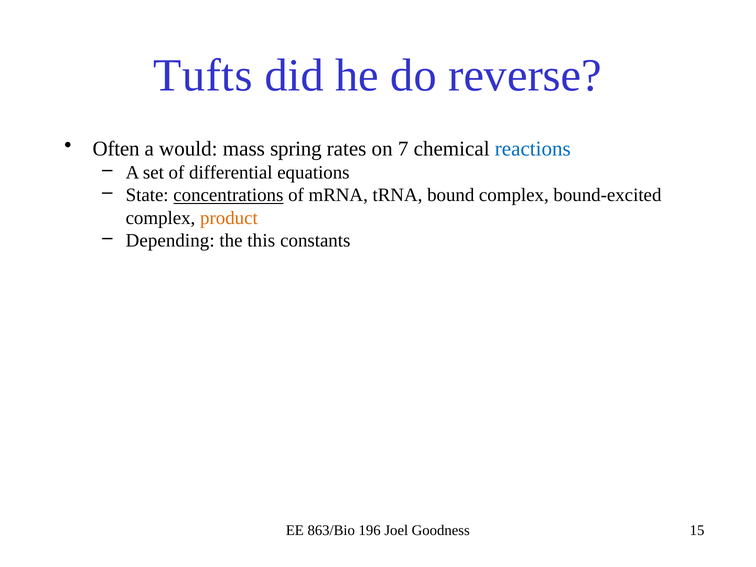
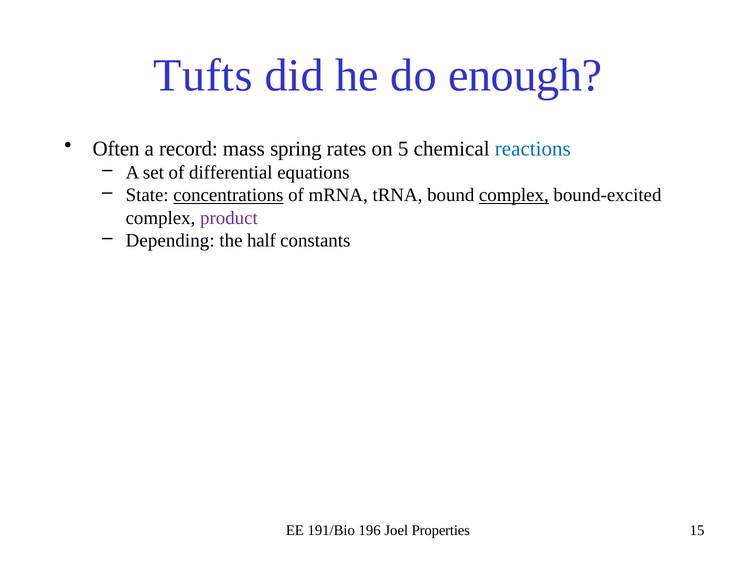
reverse: reverse -> enough
would: would -> record
7: 7 -> 5
complex at (514, 195) underline: none -> present
product colour: orange -> purple
this: this -> half
863/Bio: 863/Bio -> 191/Bio
Goodness: Goodness -> Properties
